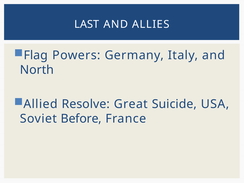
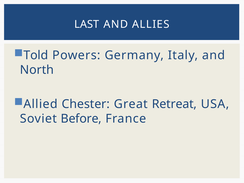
Flag: Flag -> Told
Resolve: Resolve -> Chester
Suicide: Suicide -> Retreat
